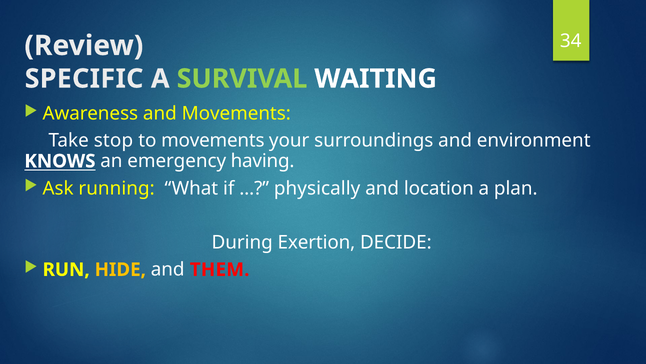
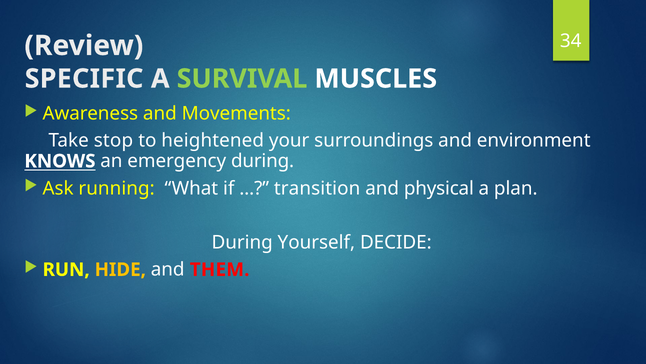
WAITING: WAITING -> MUSCLES
to movements: movements -> heightened
emergency having: having -> during
physically: physically -> transition
location: location -> physical
Exertion: Exertion -> Yourself
